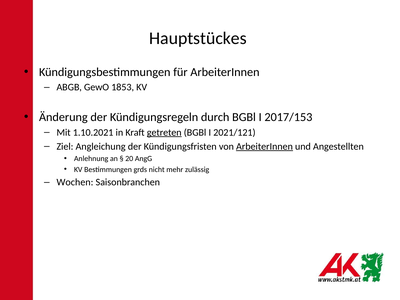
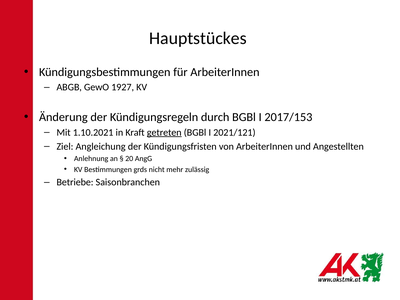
1853: 1853 -> 1927
ArbeiterInnen at (264, 146) underline: present -> none
Wochen: Wochen -> Betriebe
